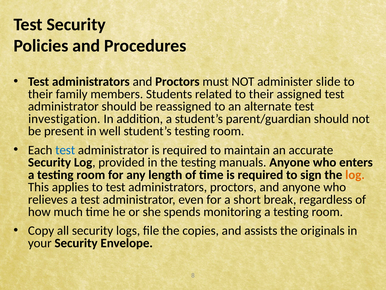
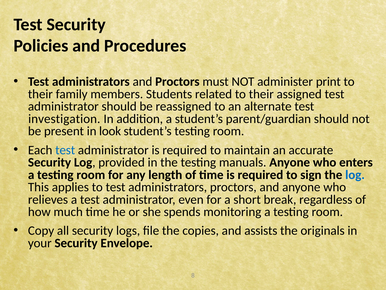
slide: slide -> print
well: well -> look
log at (355, 174) colour: orange -> blue
